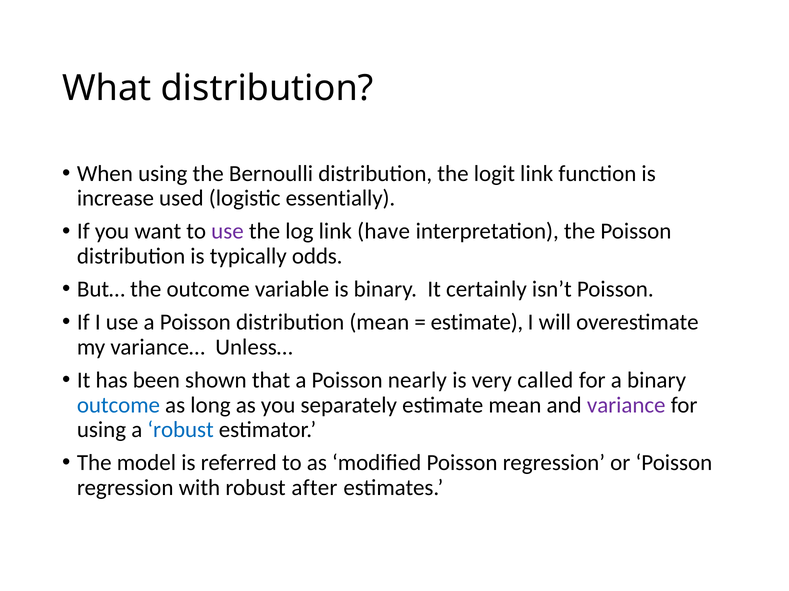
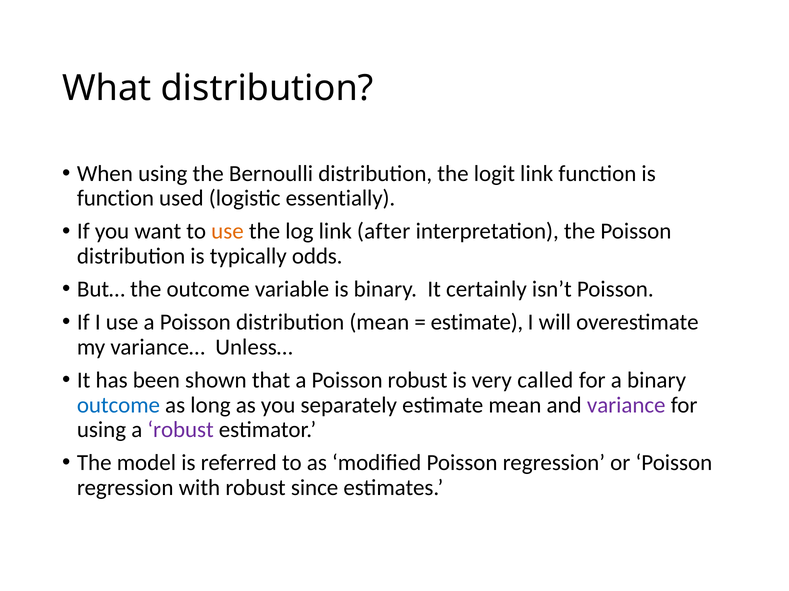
increase at (115, 199): increase -> function
use at (227, 232) colour: purple -> orange
have: have -> after
Poisson nearly: nearly -> robust
robust at (181, 430) colour: blue -> purple
after: after -> since
